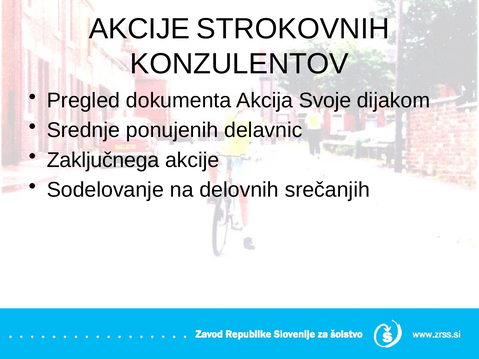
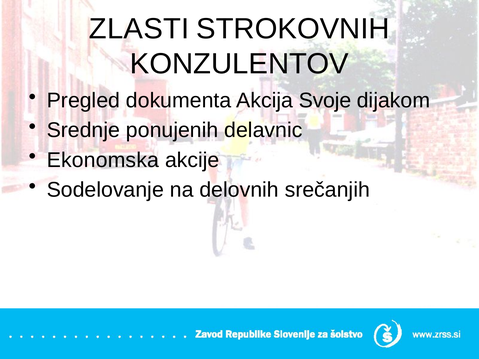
AKCIJE at (139, 29): AKCIJE -> ZLASTI
Zaključnega: Zaključnega -> Ekonomska
